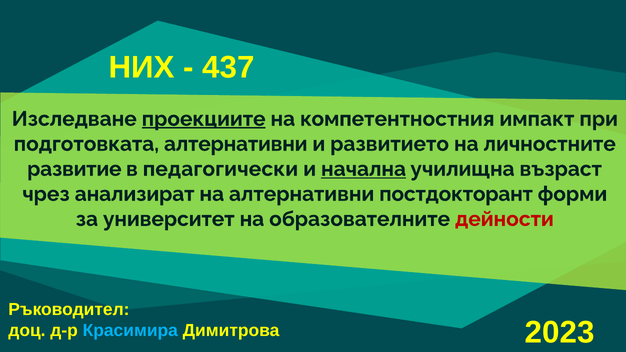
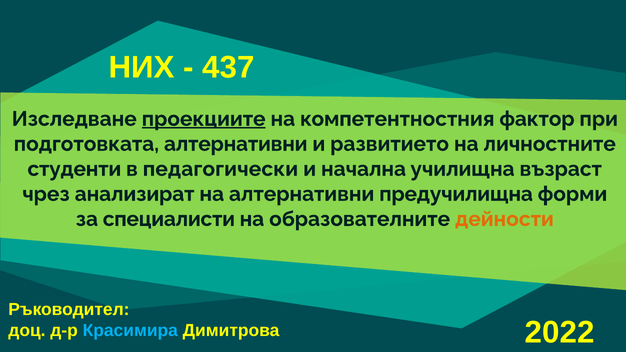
импакт: импакт -> фактор
развитие: развитие -> студенти
начална underline: present -> none
постдокторант: постдокторант -> предучилищна
университет: университет -> специалисти
дейности colour: red -> orange
2023: 2023 -> 2022
